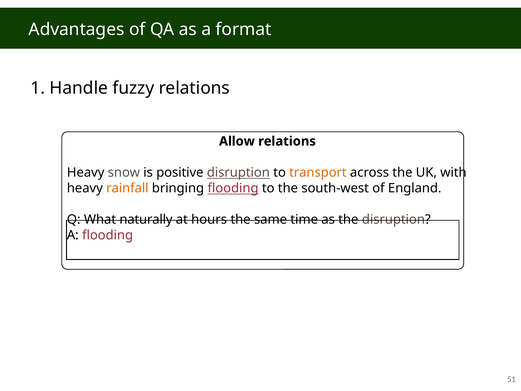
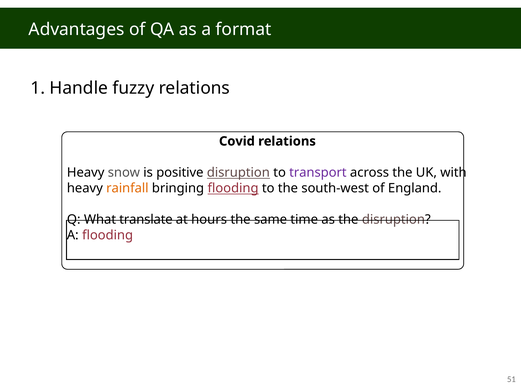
Allow: Allow -> Covid
transport colour: orange -> purple
naturally: naturally -> translate
